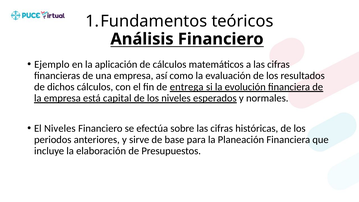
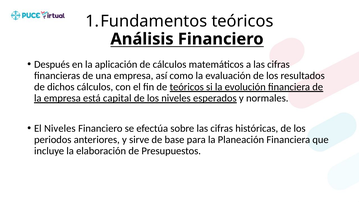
Ejemplo: Ejemplo -> Después
de entrega: entrega -> teóricos
